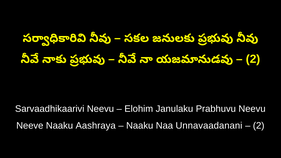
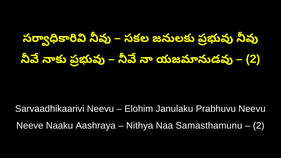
Naaku at (140, 126): Naaku -> Nithya
Unnavaadanani: Unnavaadanani -> Samasthamunu
